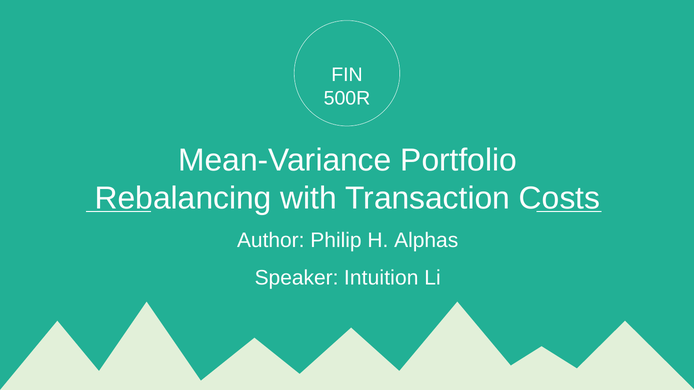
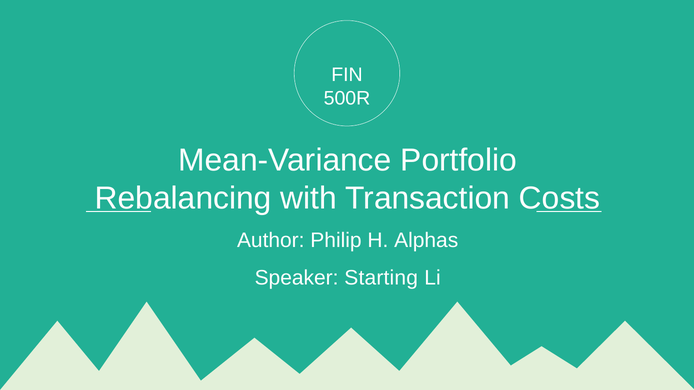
Intuition: Intuition -> Starting
